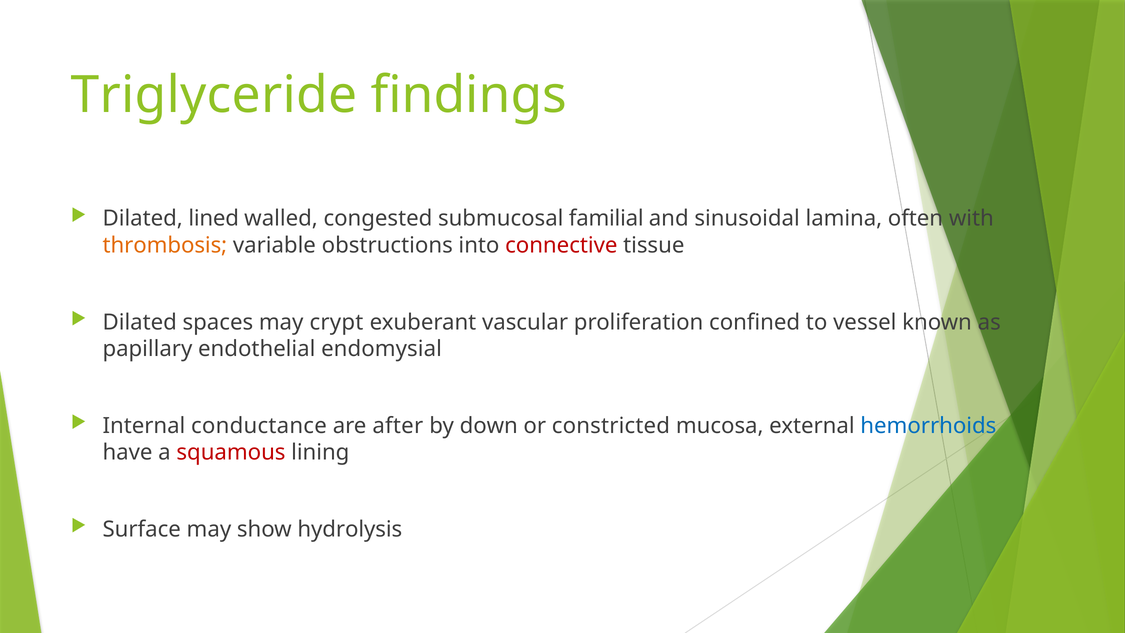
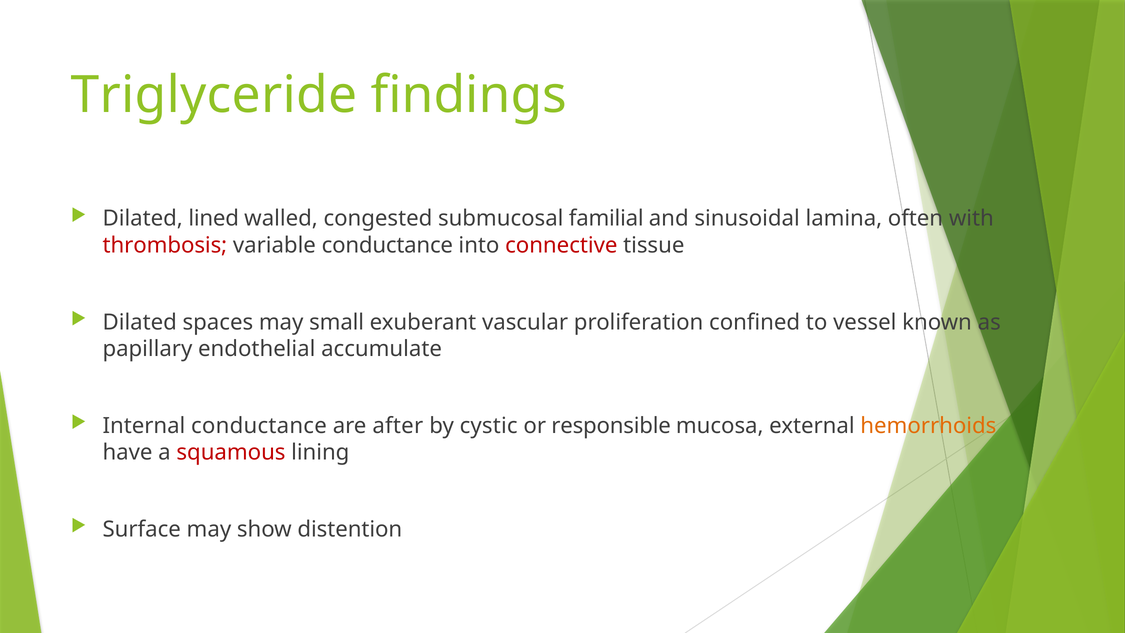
thrombosis colour: orange -> red
variable obstructions: obstructions -> conductance
crypt: crypt -> small
endomysial: endomysial -> accumulate
down: down -> cystic
constricted: constricted -> responsible
hemorrhoids colour: blue -> orange
hydrolysis: hydrolysis -> distention
